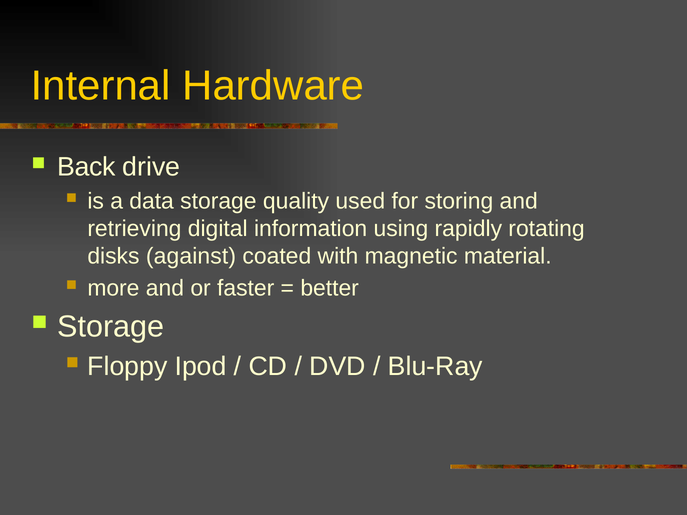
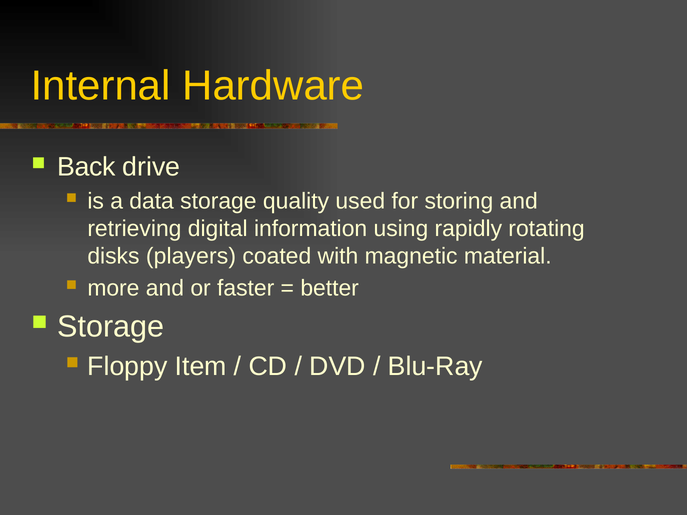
against: against -> players
Ipod: Ipod -> Item
